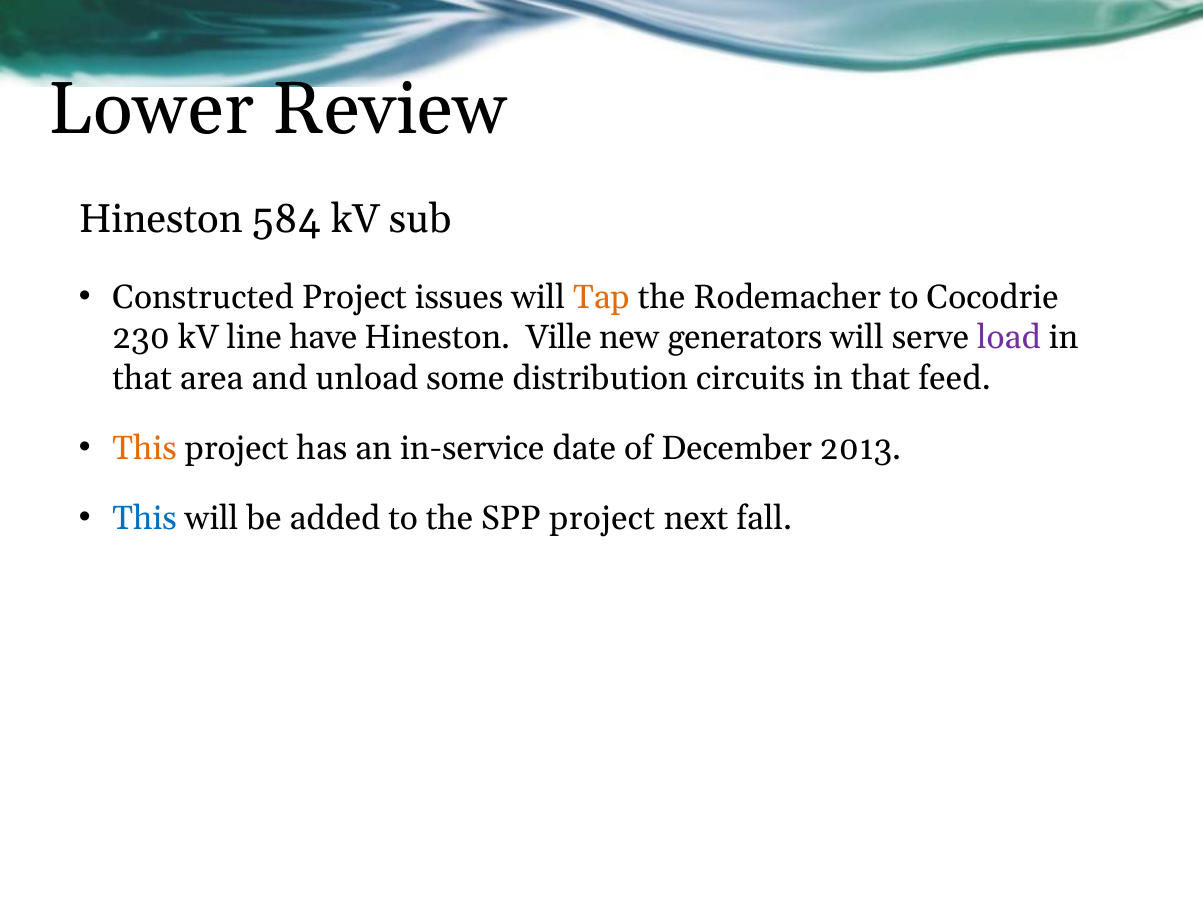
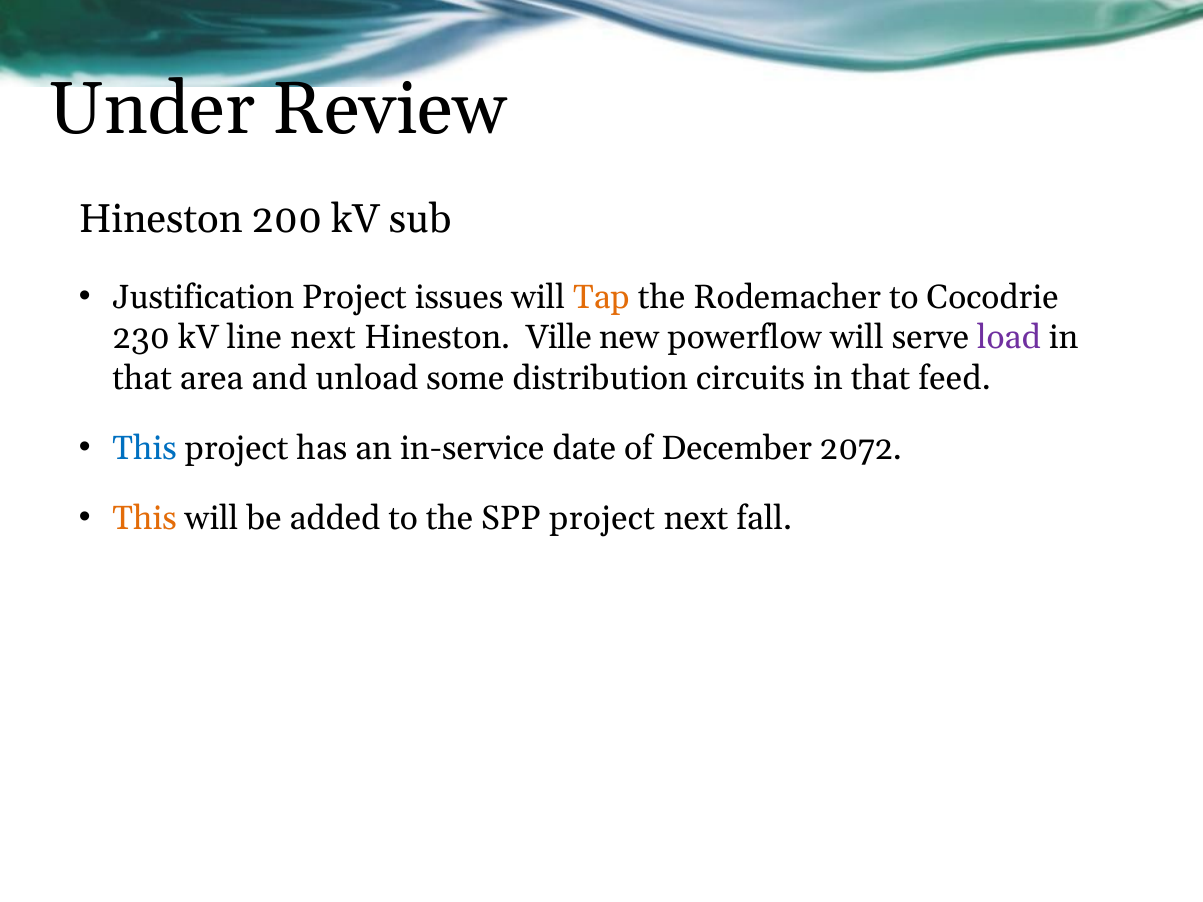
Lower: Lower -> Under
584: 584 -> 200
Constructed: Constructed -> Justification
line have: have -> next
generators: generators -> powerflow
This at (145, 448) colour: orange -> blue
2013: 2013 -> 2072
This at (145, 519) colour: blue -> orange
